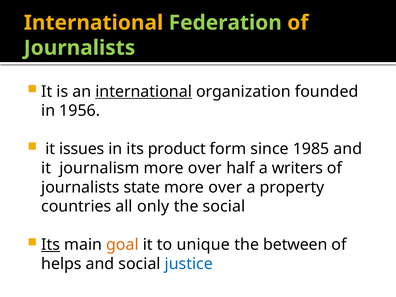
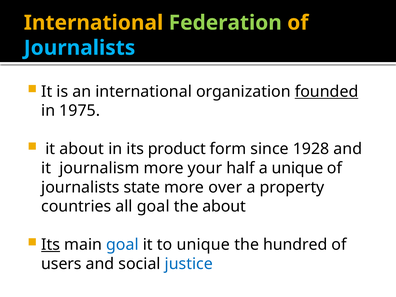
Journalists at (80, 48) colour: light green -> light blue
international at (144, 92) underline: present -> none
founded underline: none -> present
1956: 1956 -> 1975
it issues: issues -> about
1985: 1985 -> 1928
over at (205, 168): over -> your
a writers: writers -> unique
all only: only -> goal
the social: social -> about
goal at (122, 245) colour: orange -> blue
between: between -> hundred
helps: helps -> users
